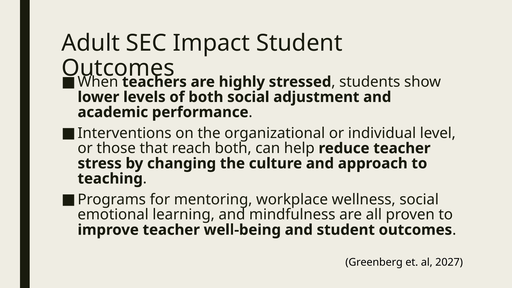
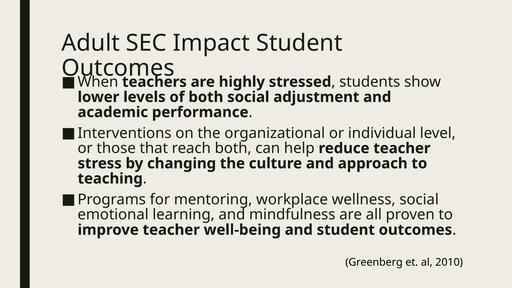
2027: 2027 -> 2010
